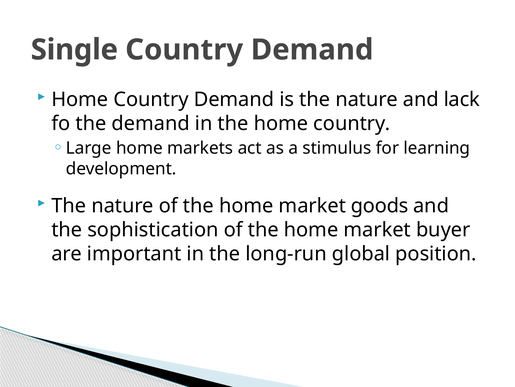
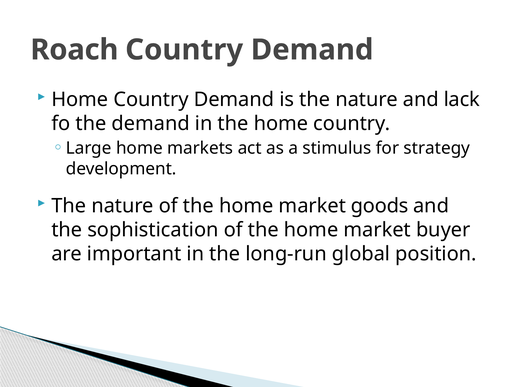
Single: Single -> Roach
learning: learning -> strategy
